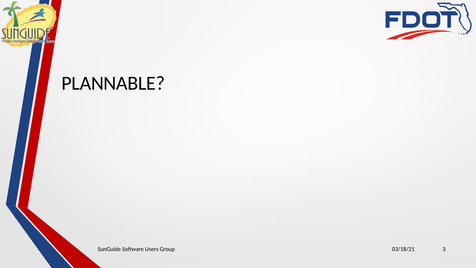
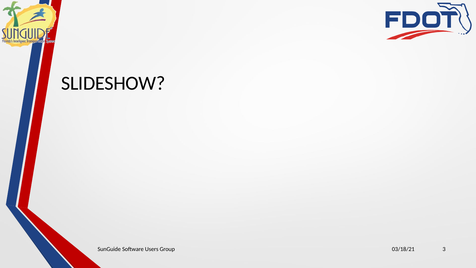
PLANNABLE: PLANNABLE -> SLIDESHOW
